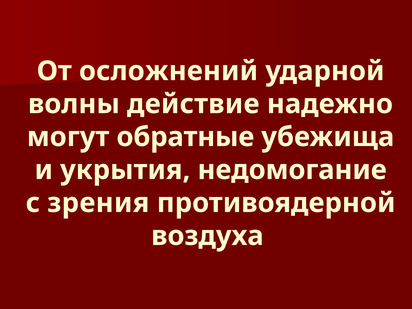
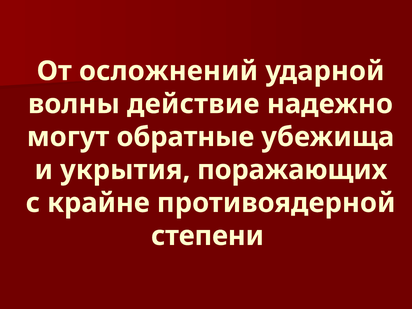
недомогание: недомогание -> поражающих
зрения: зрения -> крайне
воздуха: воздуха -> степени
